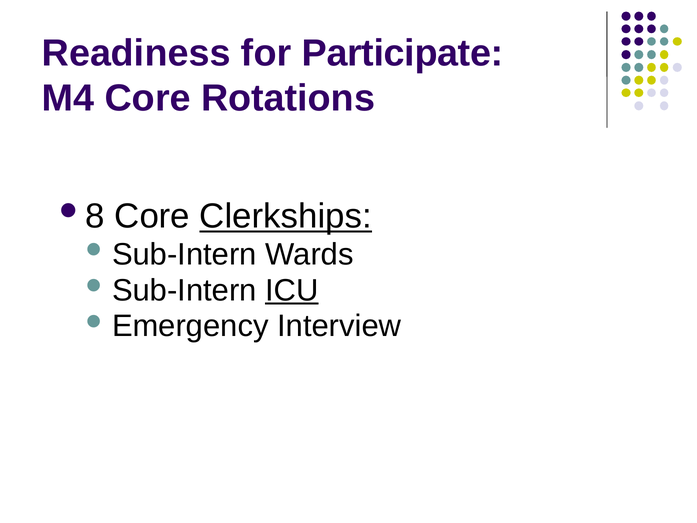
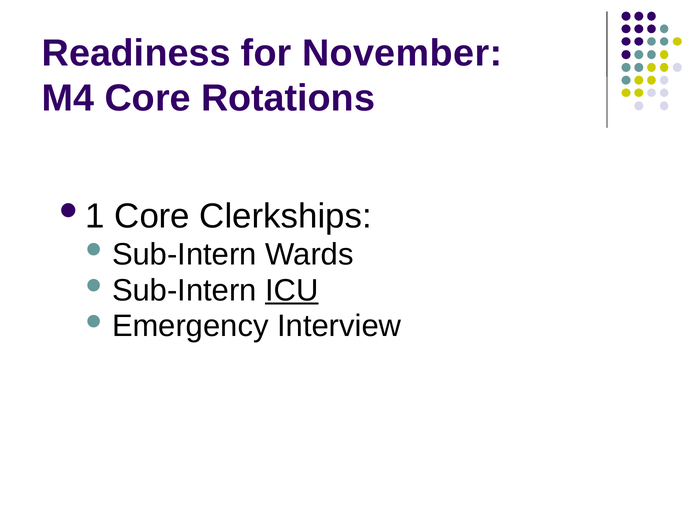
Participate: Participate -> November
8: 8 -> 1
Clerkships underline: present -> none
